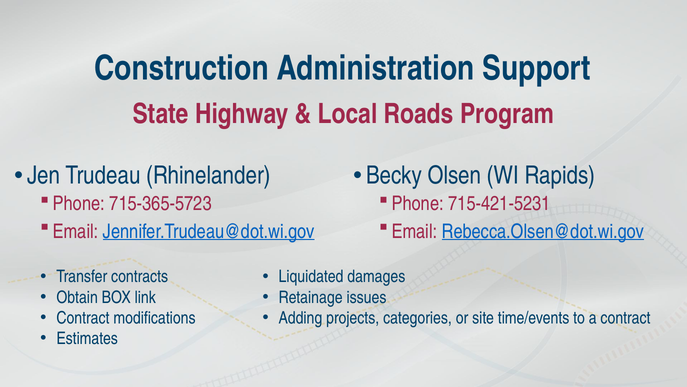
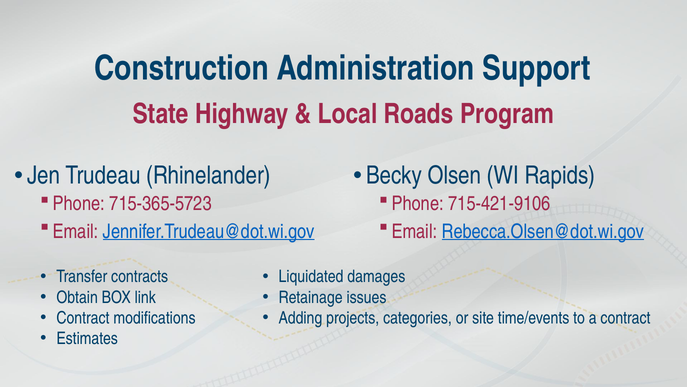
715-421-5231: 715-421-5231 -> 715-421-9106
